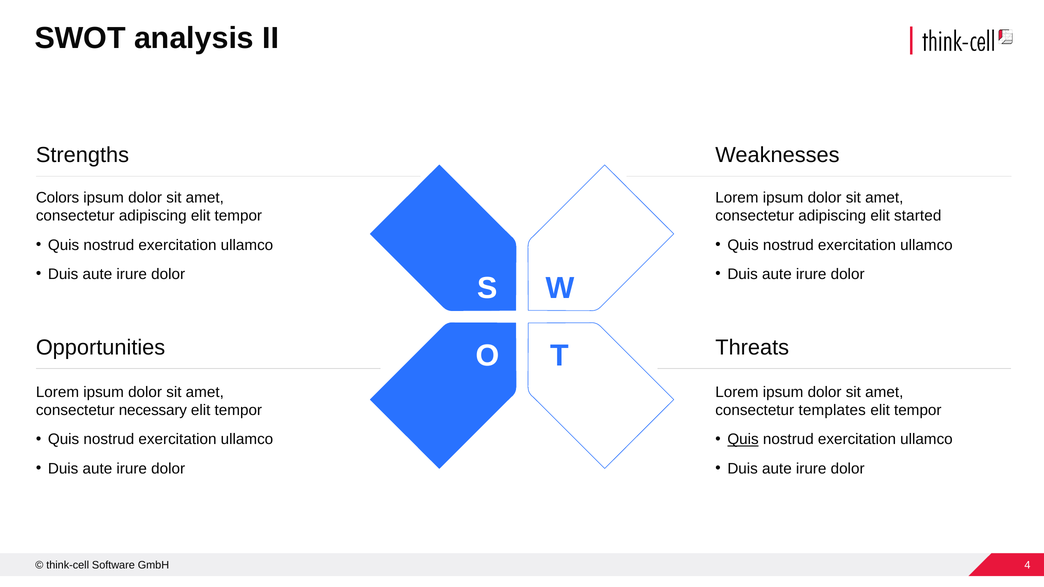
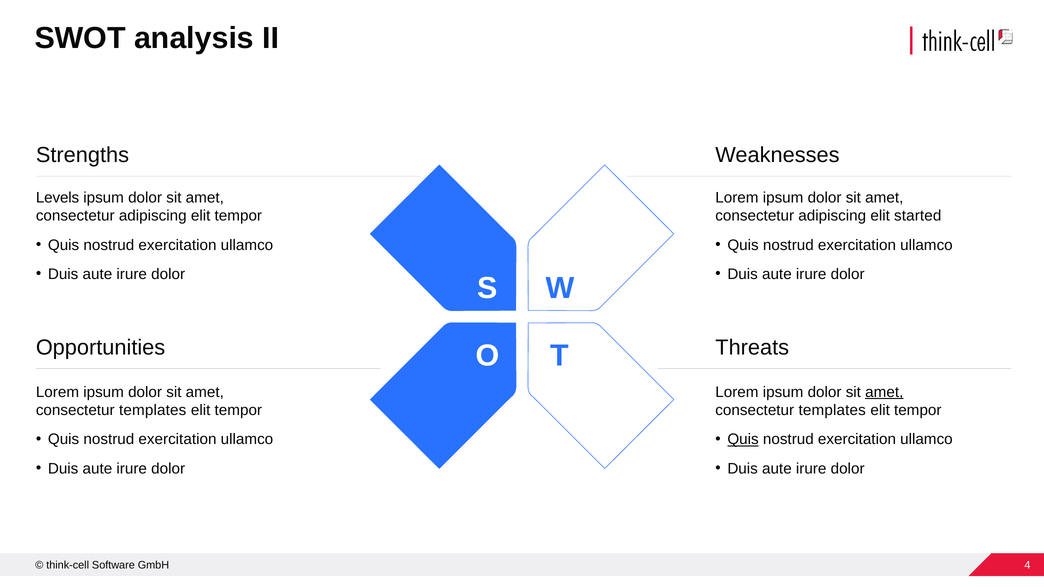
Colors: Colors -> Levels
amet at (884, 392) underline: none -> present
necessary at (153, 410): necessary -> templates
